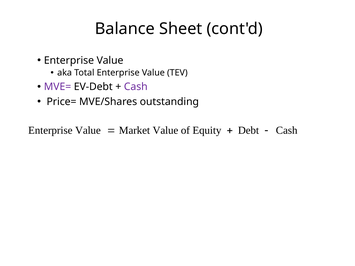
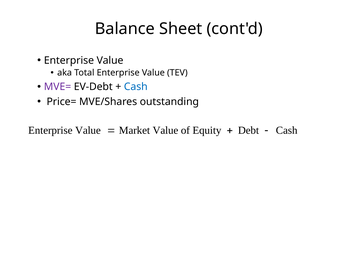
Cash at (136, 87) colour: purple -> blue
